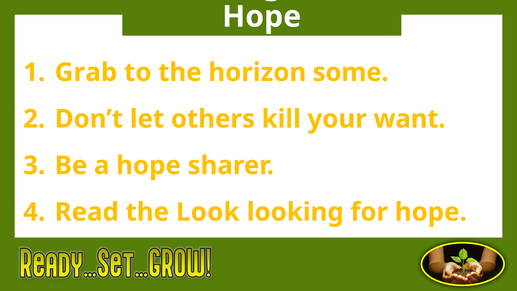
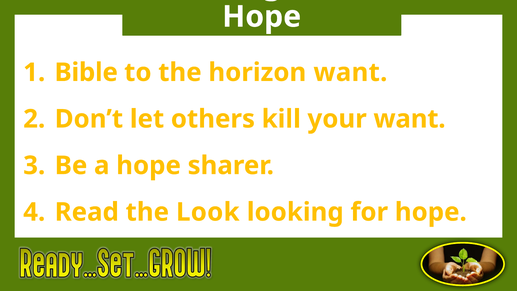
Grab: Grab -> Bible
horizon some: some -> want
